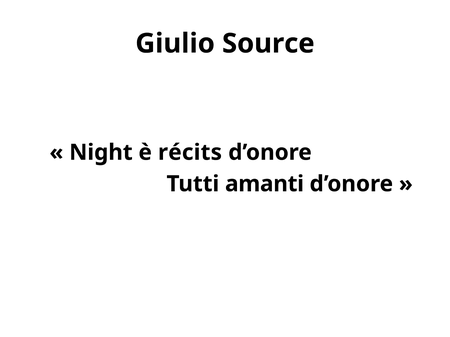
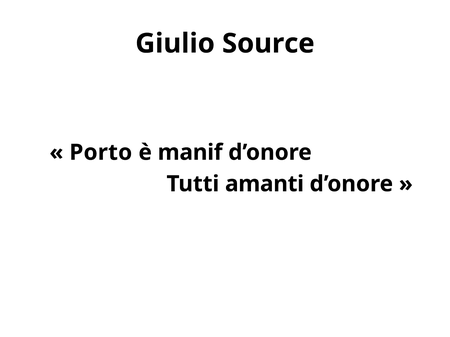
Night: Night -> Porto
récits: récits -> manif
